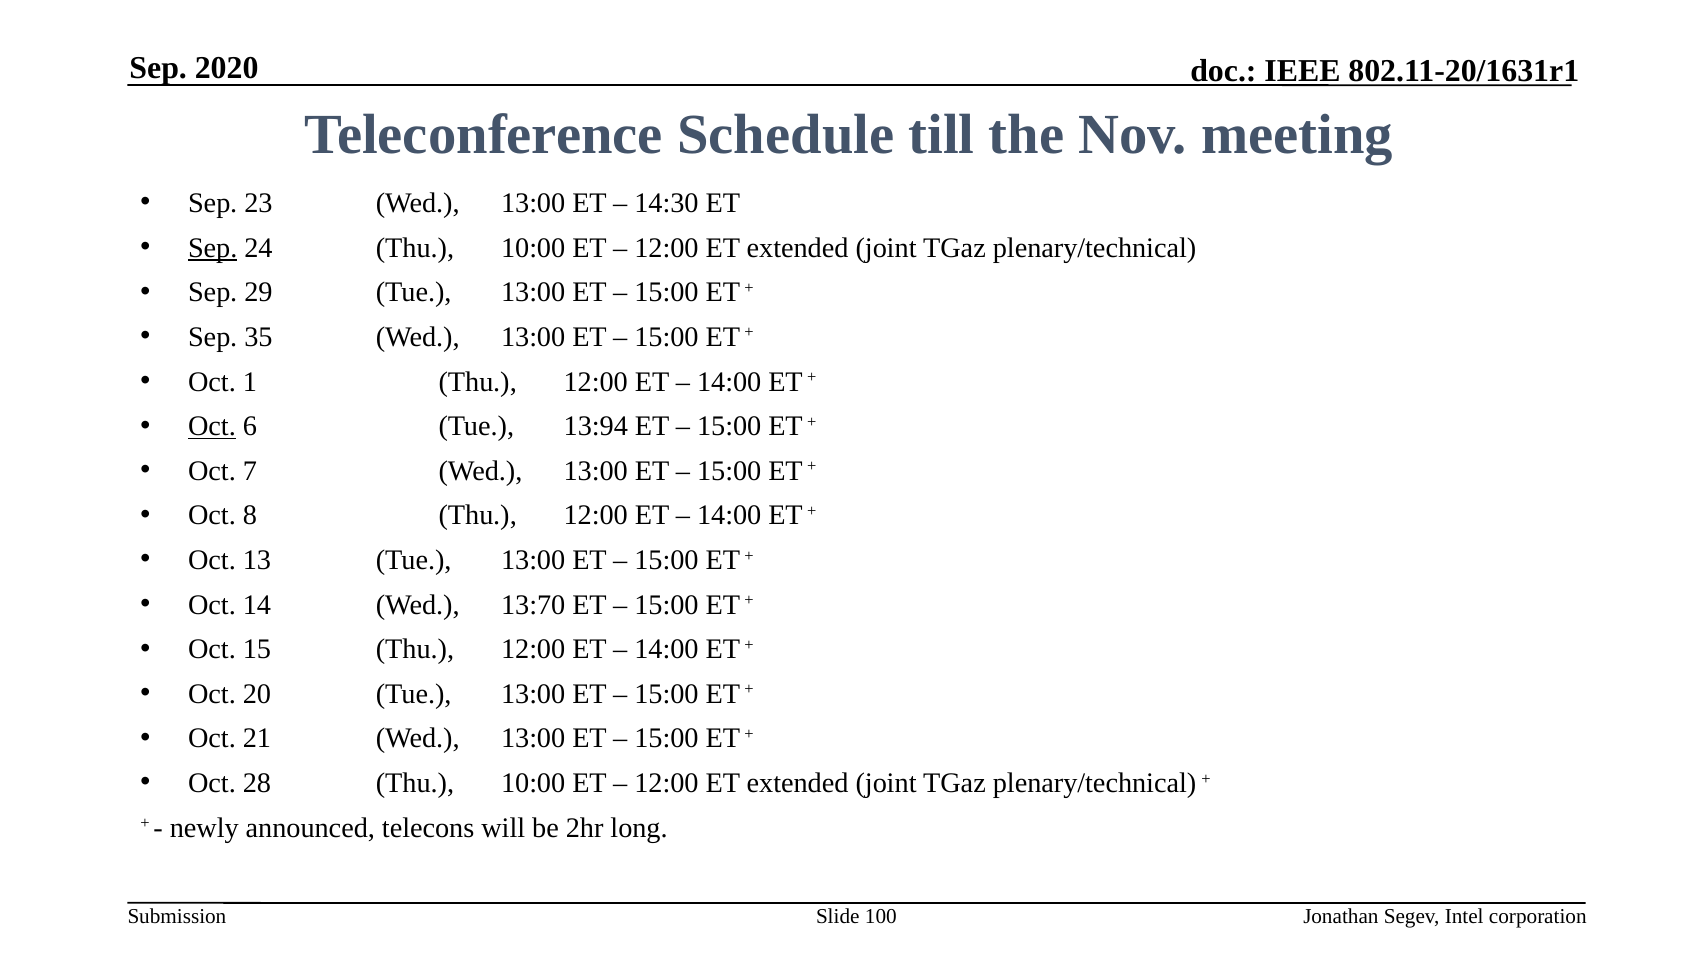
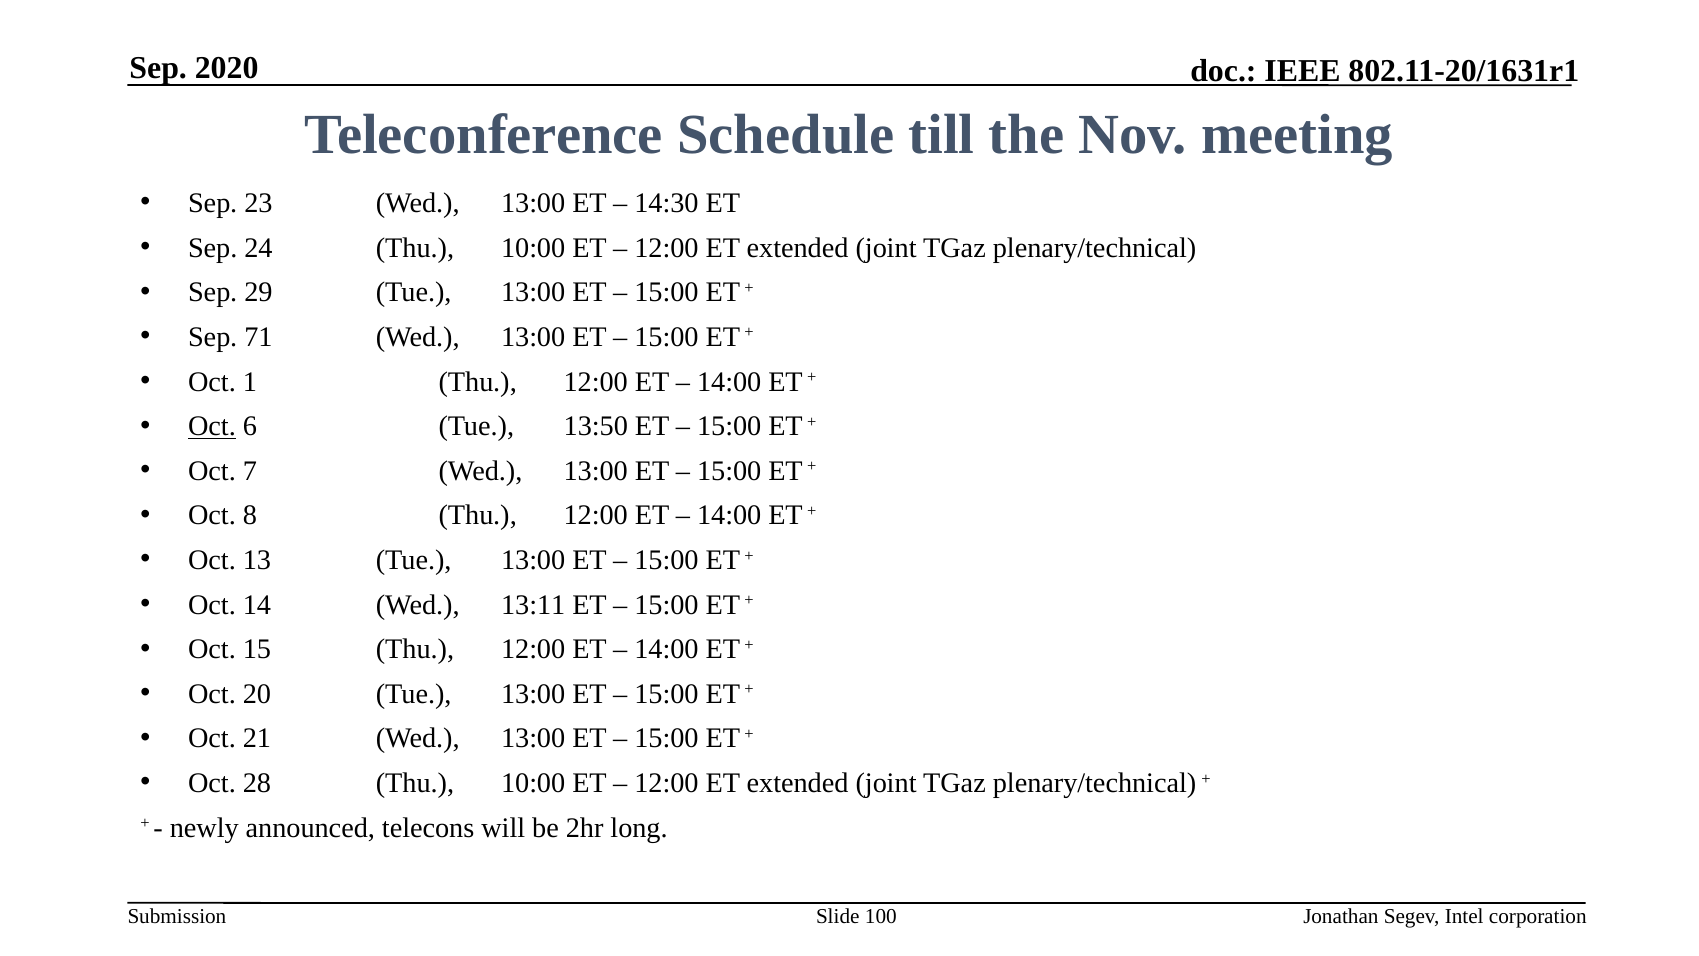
Sep at (213, 248) underline: present -> none
35: 35 -> 71
13:94: 13:94 -> 13:50
13:70: 13:70 -> 13:11
